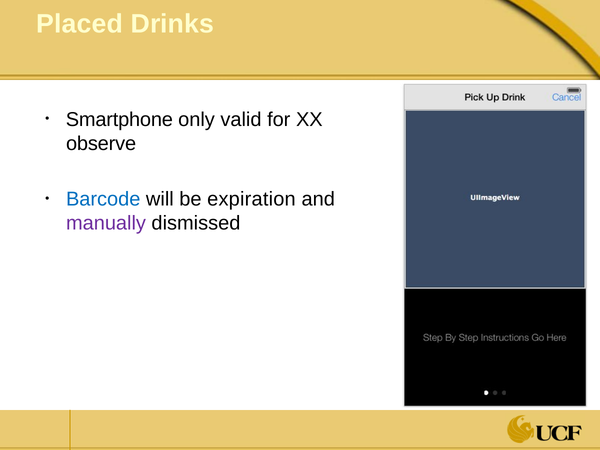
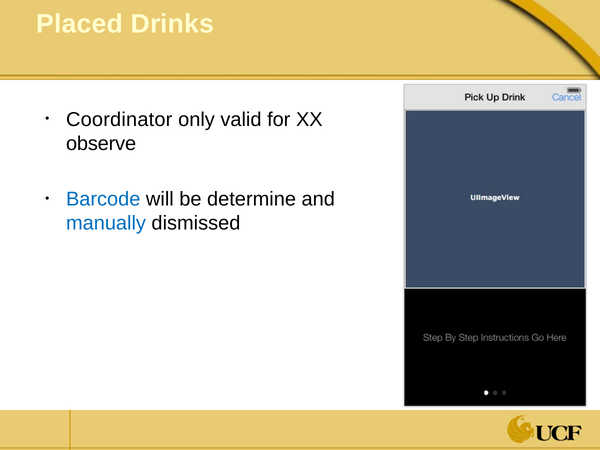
Smartphone: Smartphone -> Coordinator
expiration: expiration -> determine
manually colour: purple -> blue
